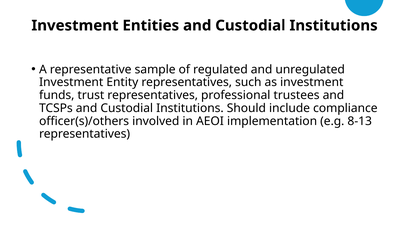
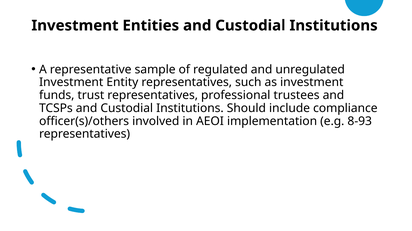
8-13: 8-13 -> 8-93
